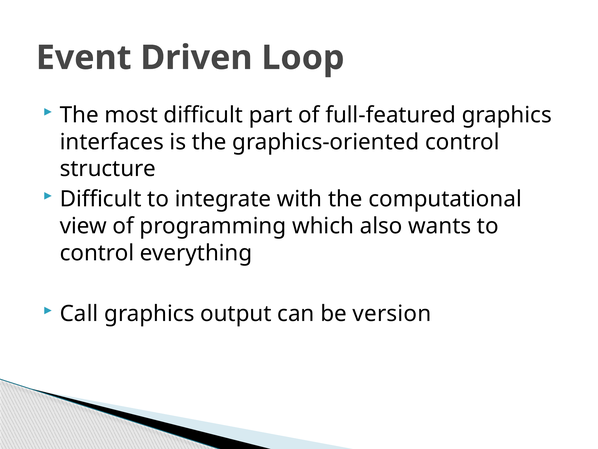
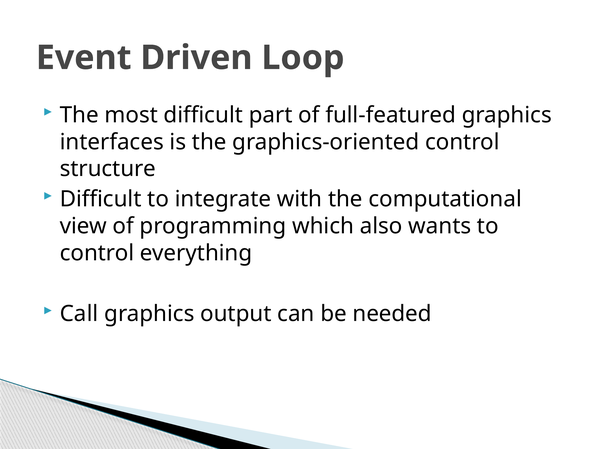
version: version -> needed
